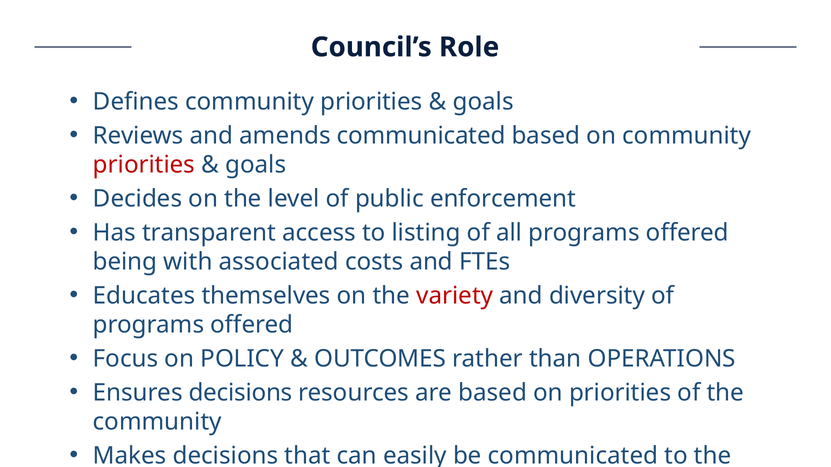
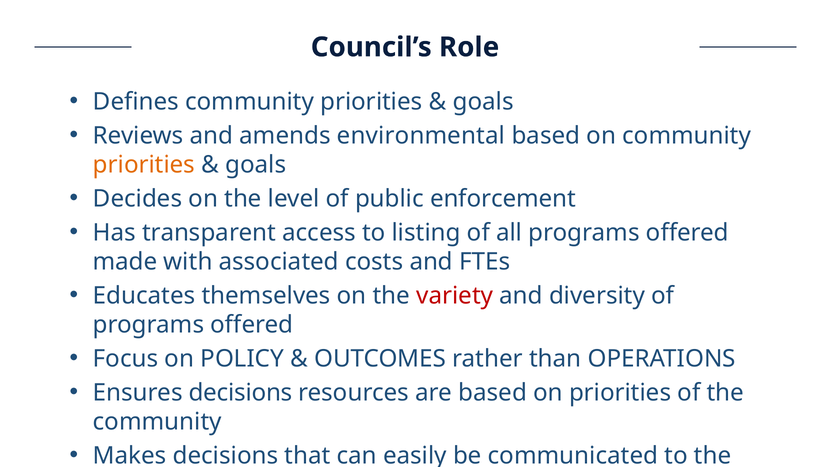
amends communicated: communicated -> environmental
priorities at (144, 165) colour: red -> orange
being: being -> made
